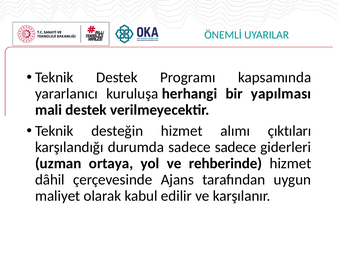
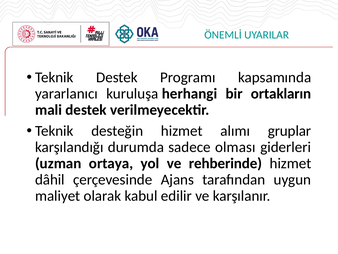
yapılması: yapılması -> ortakların
çıktıları: çıktıları -> gruplar
sadece sadece: sadece -> olması
